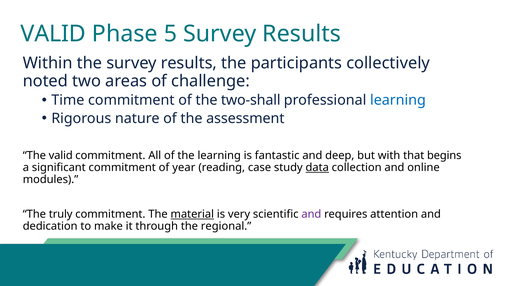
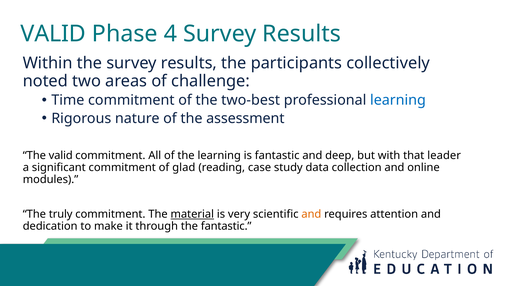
5: 5 -> 4
two-shall: two-shall -> two-best
begins: begins -> leader
year: year -> glad
data underline: present -> none
and at (311, 214) colour: purple -> orange
the regional: regional -> fantastic
